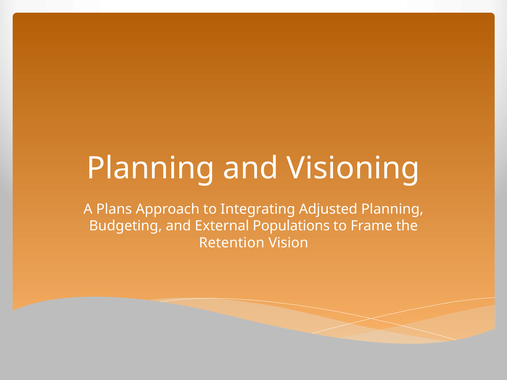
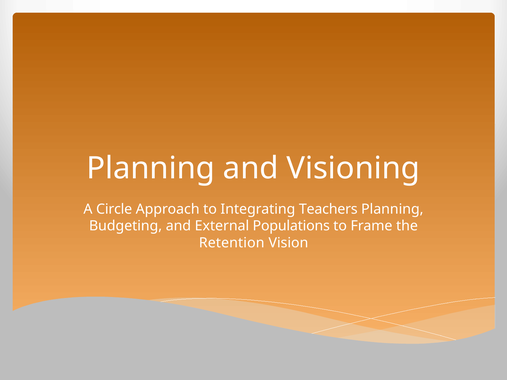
Plans: Plans -> Circle
Adjusted: Adjusted -> Teachers
